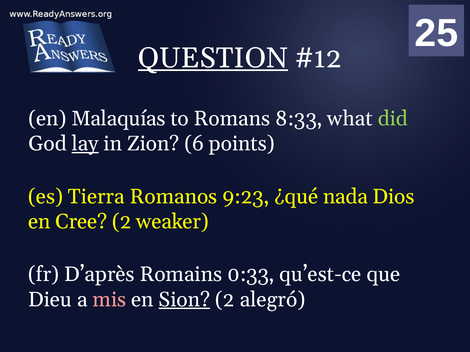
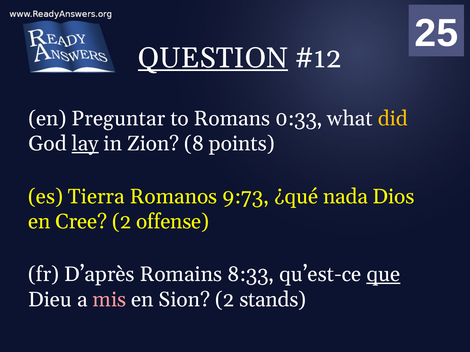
Malaquías: Malaquías -> Preguntar
8:33: 8:33 -> 0:33
did colour: light green -> yellow
6: 6 -> 8
9:23: 9:23 -> 9:73
weaker: weaker -> offense
0:33: 0:33 -> 8:33
que underline: none -> present
Sion underline: present -> none
alegró: alegró -> stands
